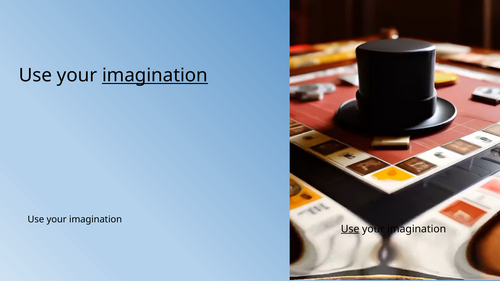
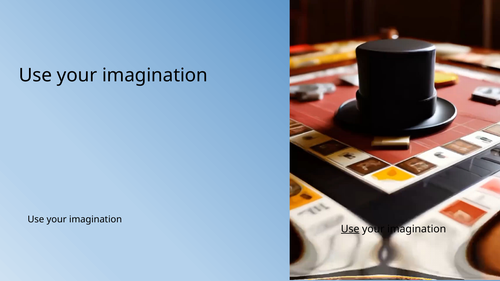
imagination at (155, 75) underline: present -> none
